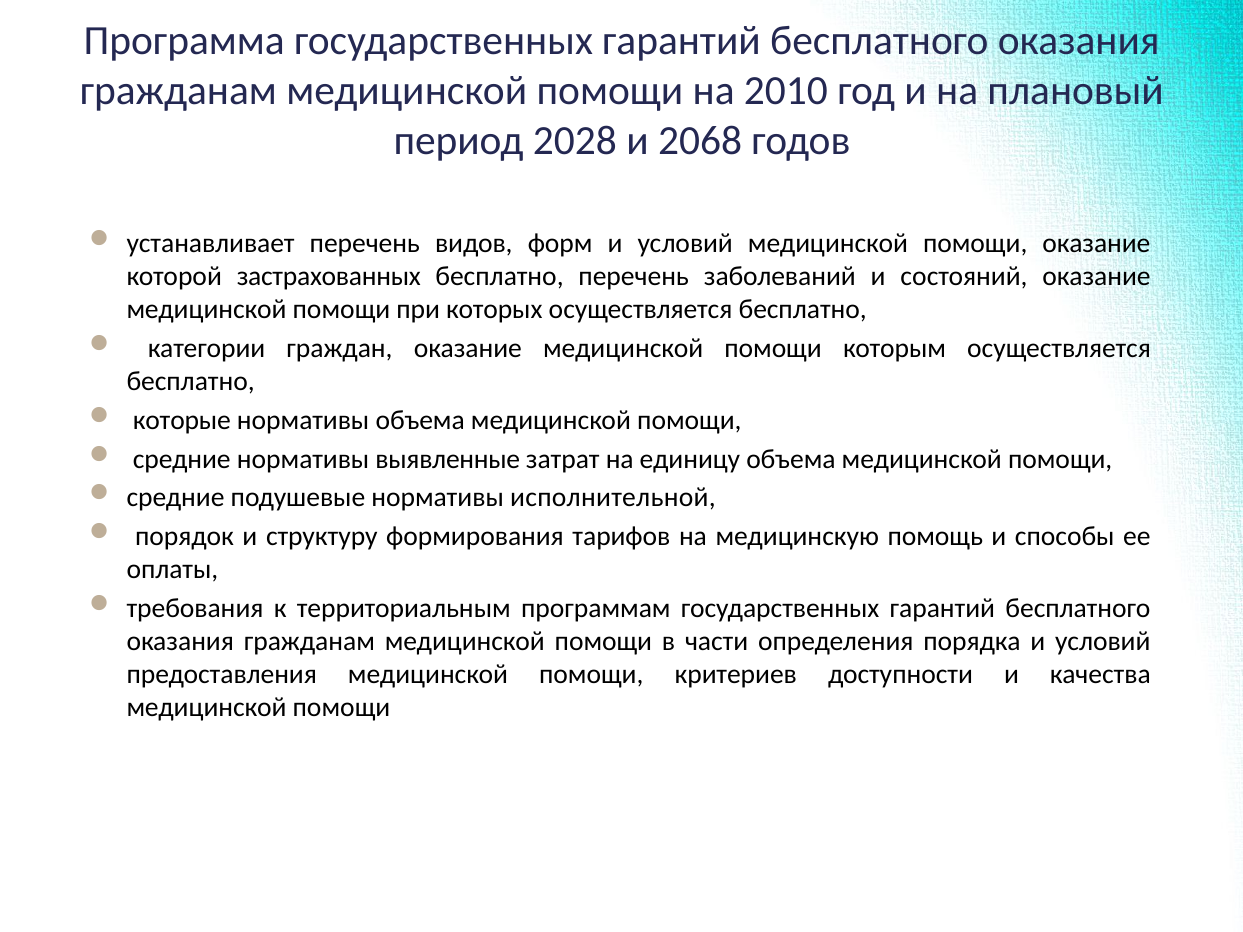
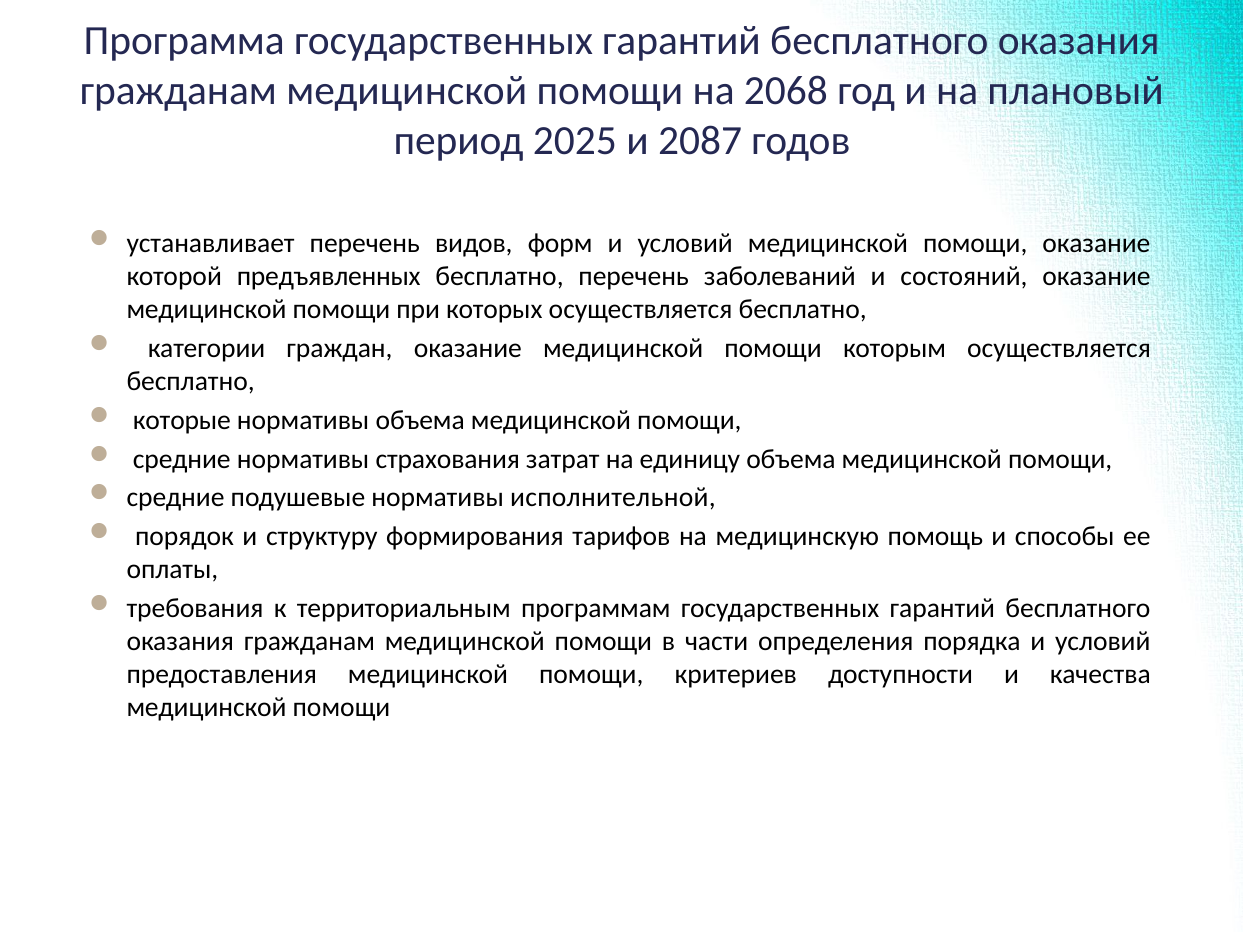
2010: 2010 -> 2068
2028: 2028 -> 2025
2068: 2068 -> 2087
застрахованных: застрахованных -> предъявленных
выявленные: выявленные -> страхования
